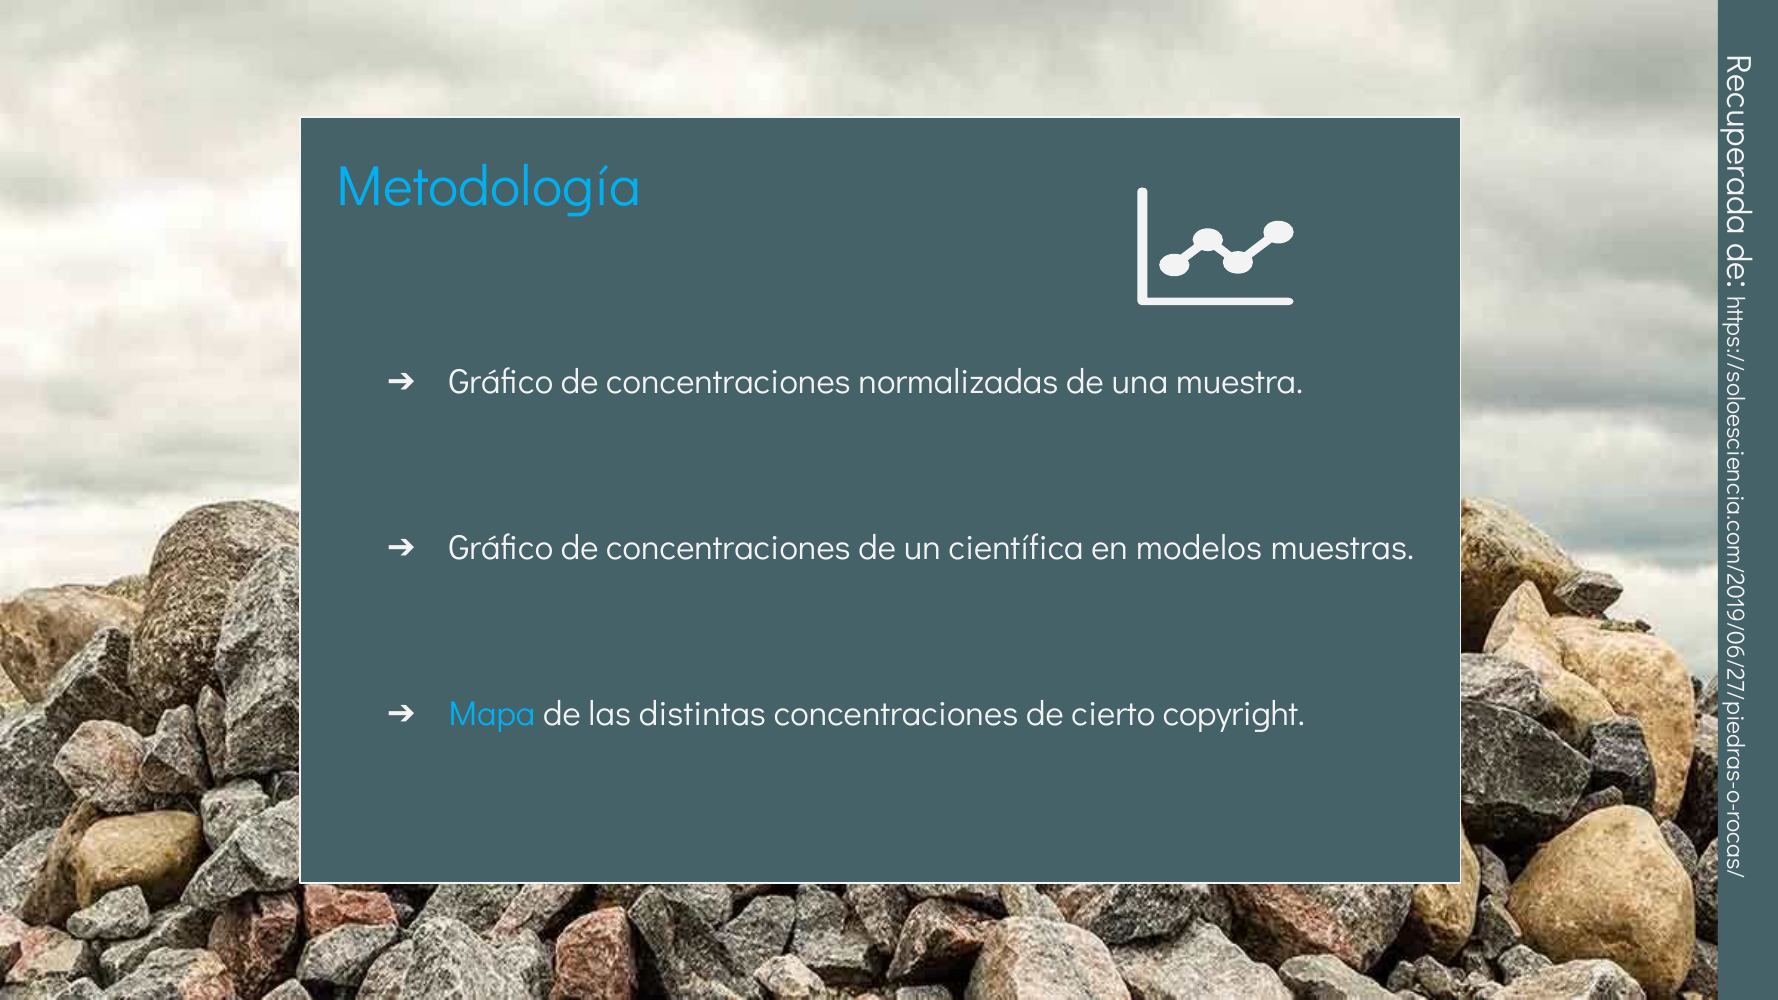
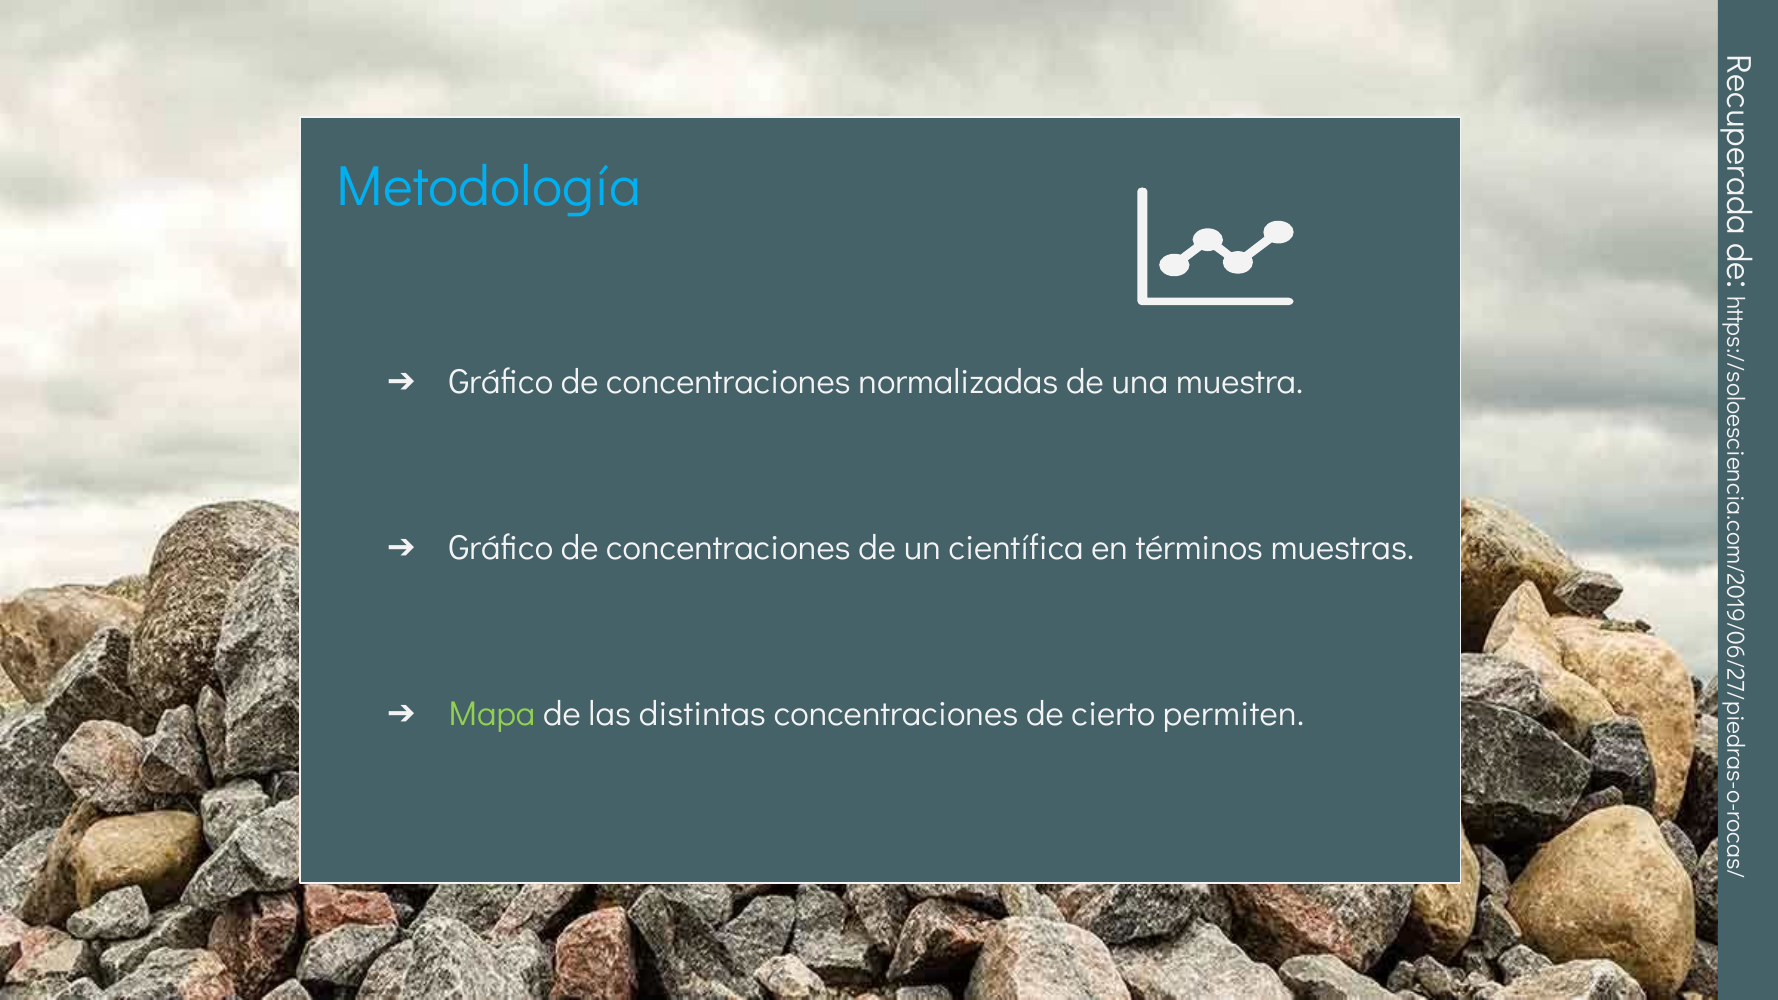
modelos: modelos -> términos
Mapa colour: light blue -> light green
copyright: copyright -> permiten
